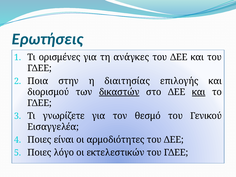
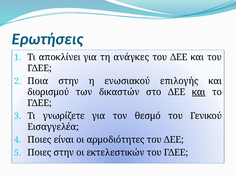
ορισμένες: ορισμένες -> αποκλίνει
διαιτησίας: διαιτησίας -> ενωσιακού
δικαστών underline: present -> none
Ποιες λόγο: λόγο -> στην
